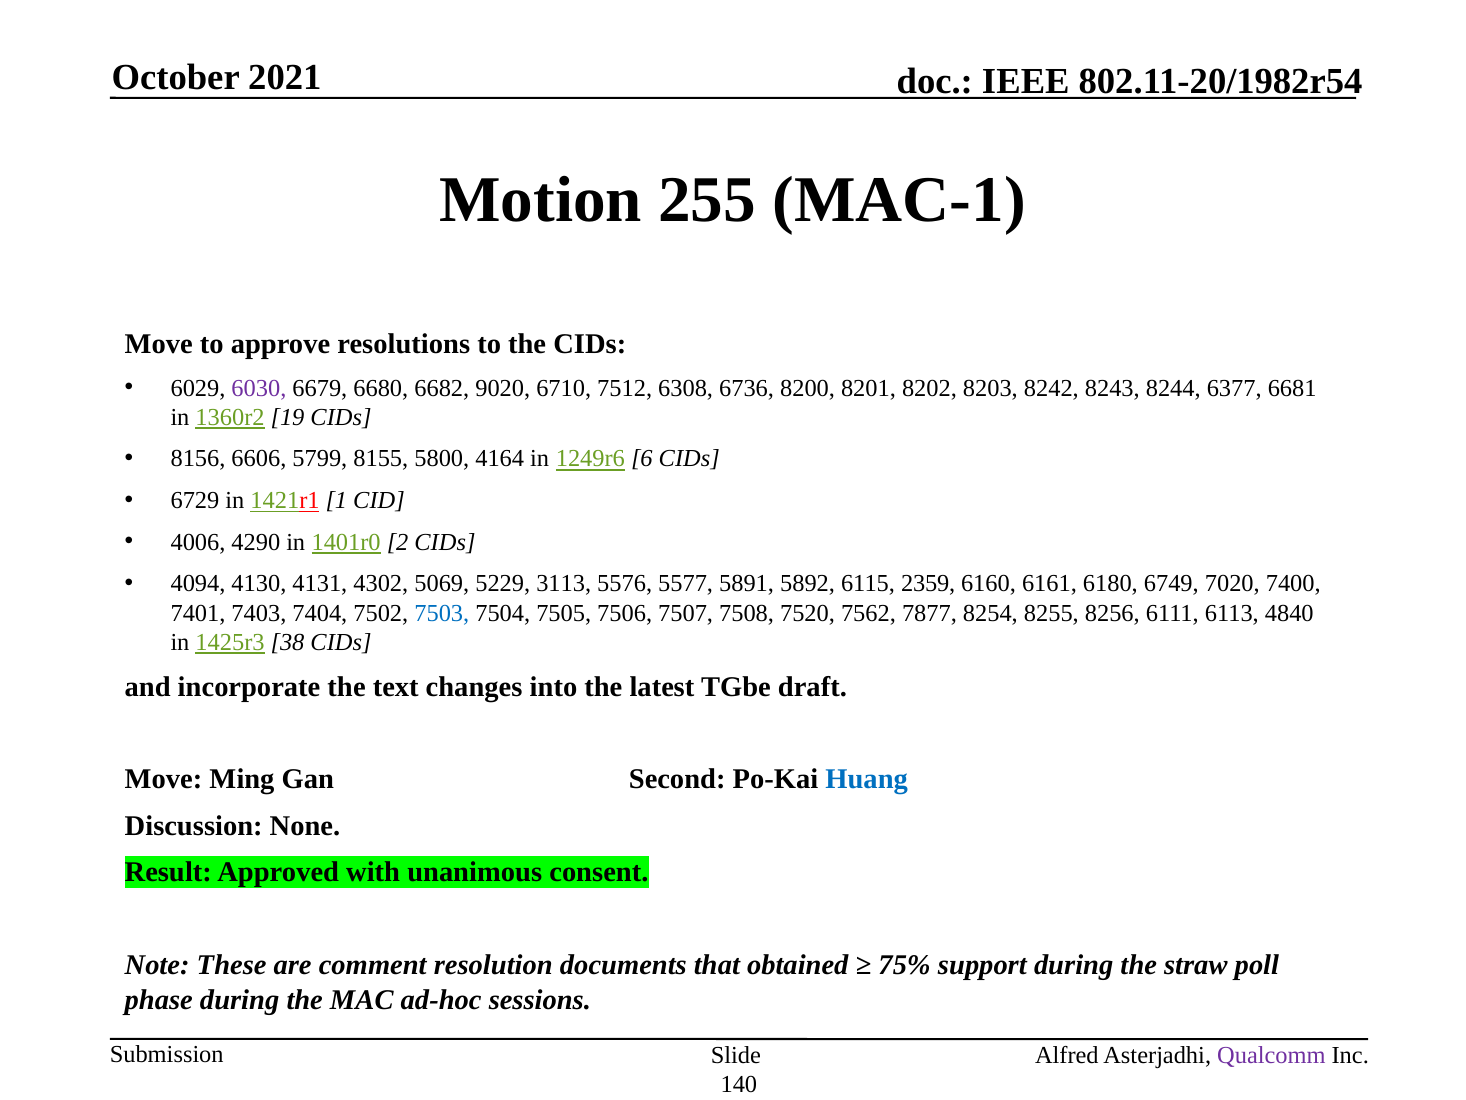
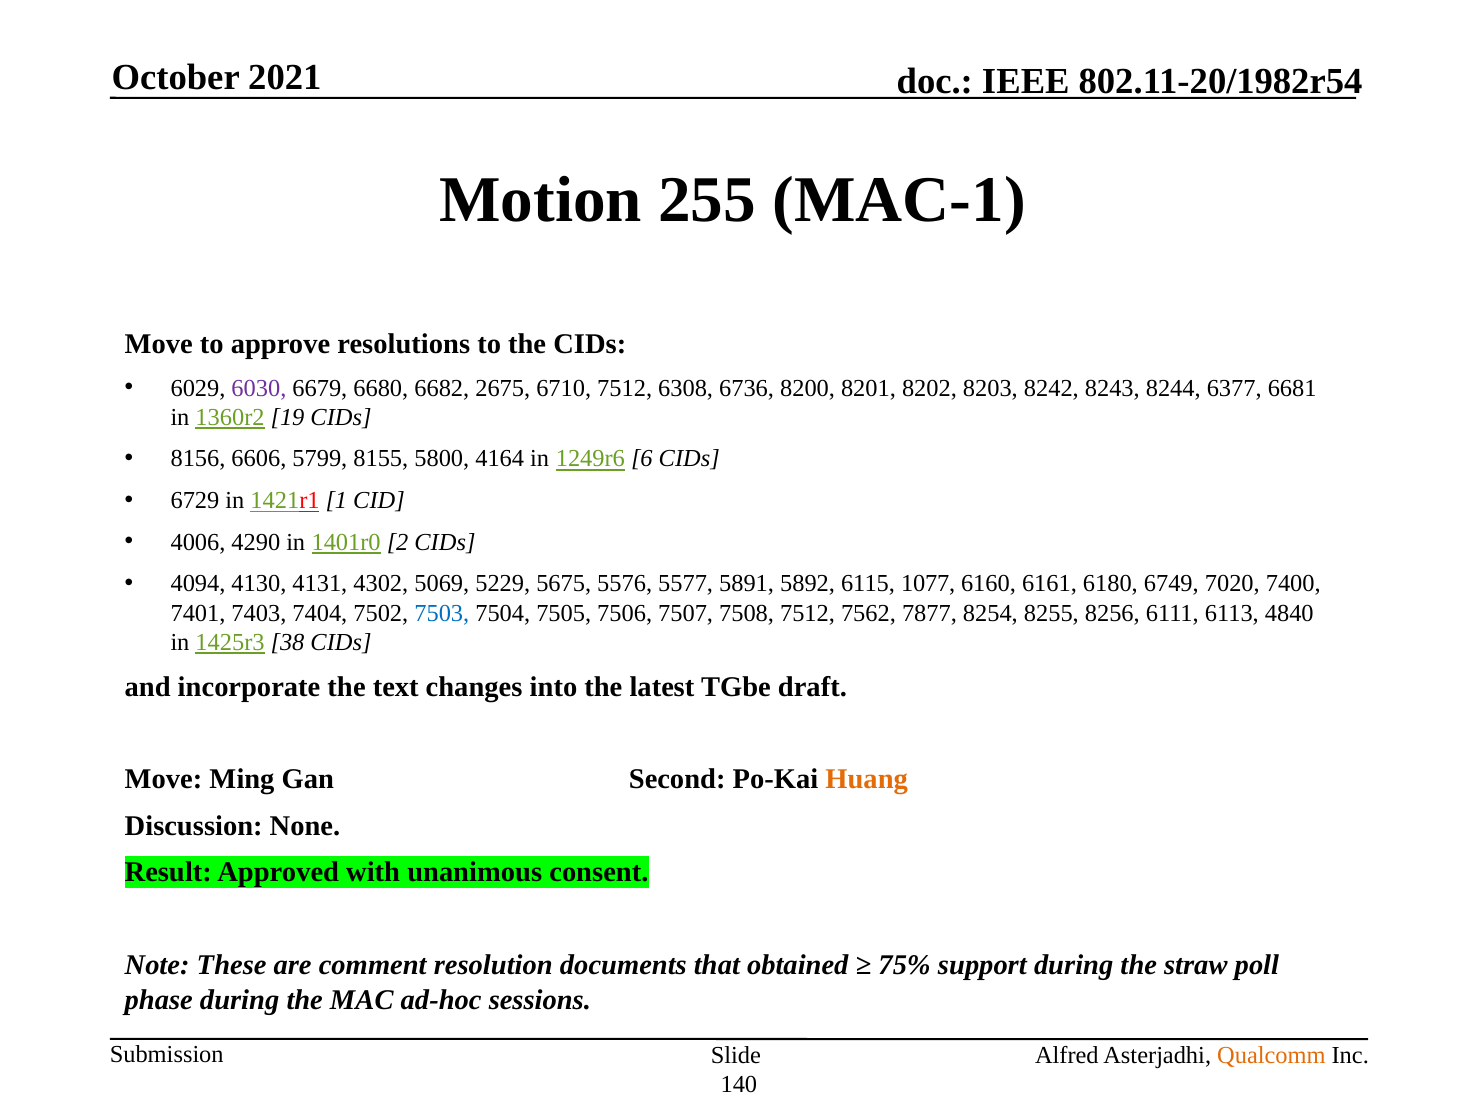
9020: 9020 -> 2675
3113: 3113 -> 5675
2359: 2359 -> 1077
7508 7520: 7520 -> 7512
Huang colour: blue -> orange
Qualcomm colour: purple -> orange
